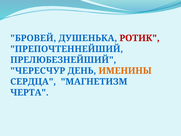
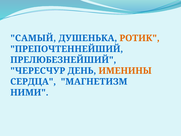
БРОВЕЙ: БРОВЕЙ -> САМЫЙ
РОТИК colour: red -> orange
ЧЕРТА: ЧЕРТА -> НИМИ
